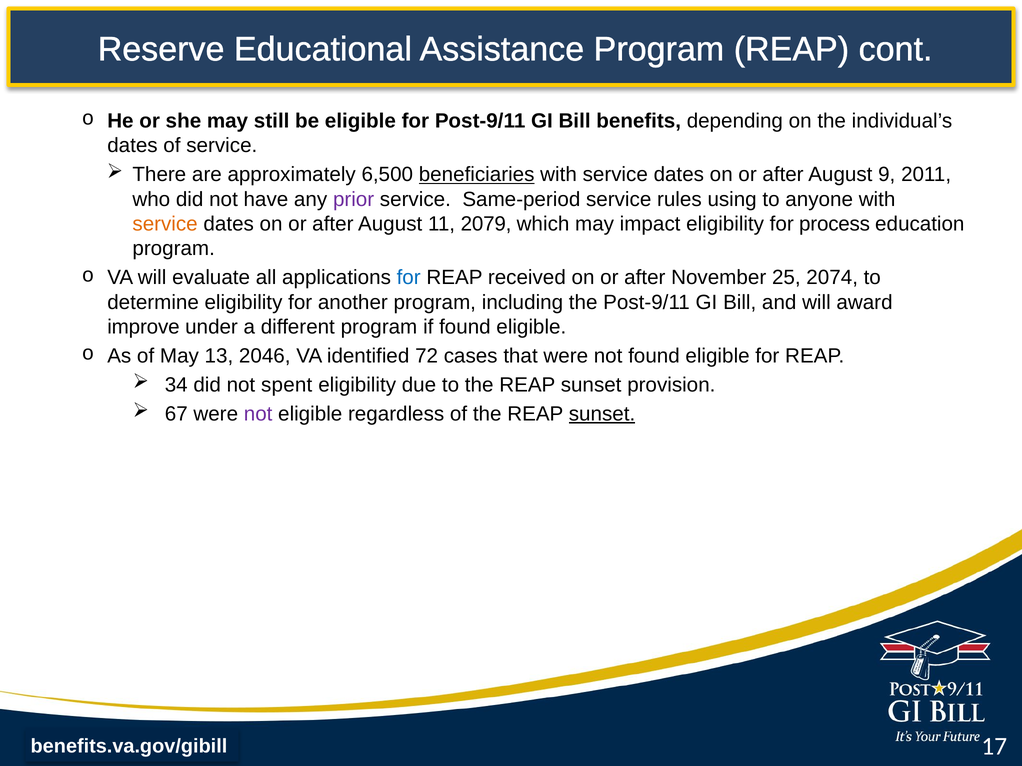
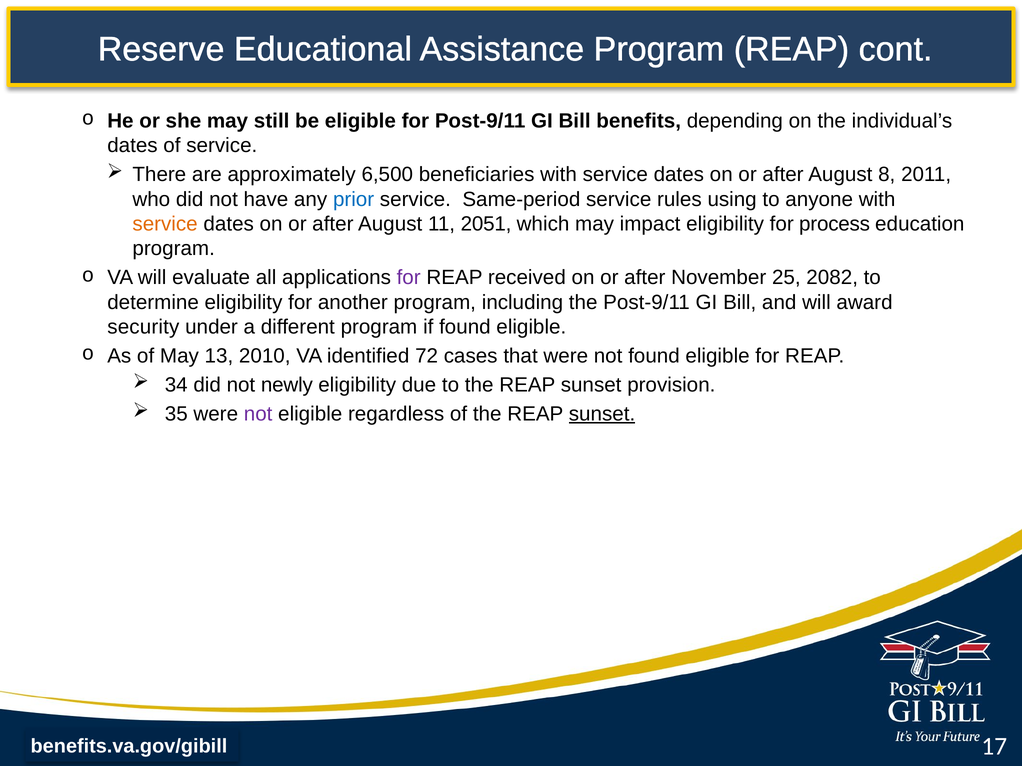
beneficiaries underline: present -> none
9: 9 -> 8
prior colour: purple -> blue
2079: 2079 -> 2051
for at (409, 278) colour: blue -> purple
2074: 2074 -> 2082
improve: improve -> security
2046: 2046 -> 2010
spent: spent -> newly
67: 67 -> 35
